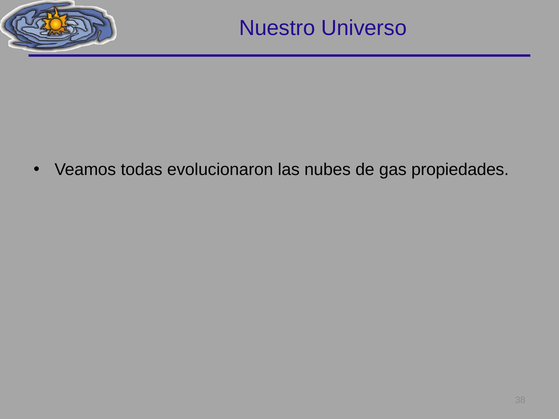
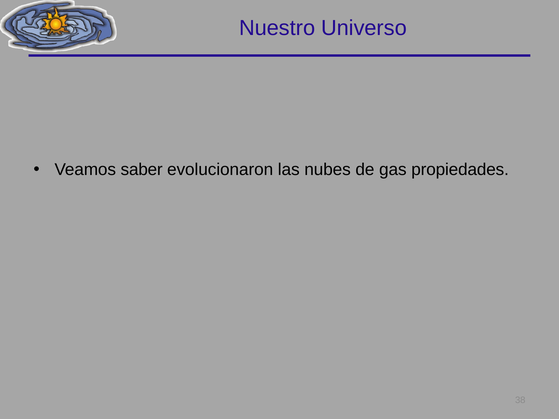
todas: todas -> saber
